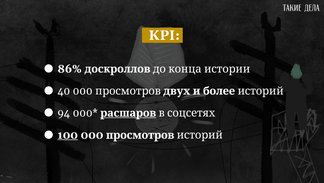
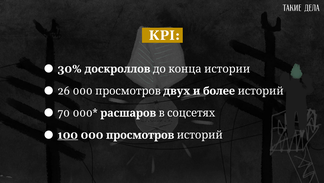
86%: 86% -> 30%
40: 40 -> 26
94: 94 -> 70
расшаров underline: present -> none
